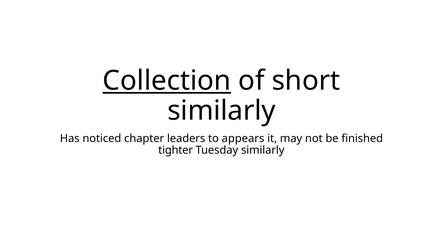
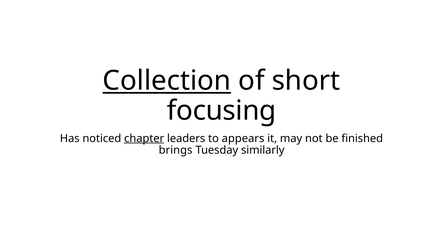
similarly at (222, 111): similarly -> focusing
chapter underline: none -> present
tighter: tighter -> brings
